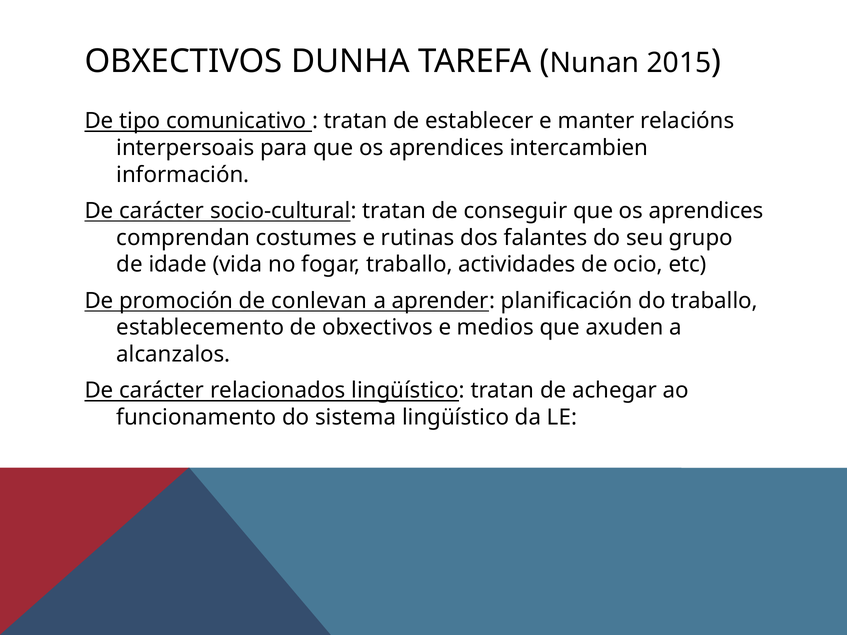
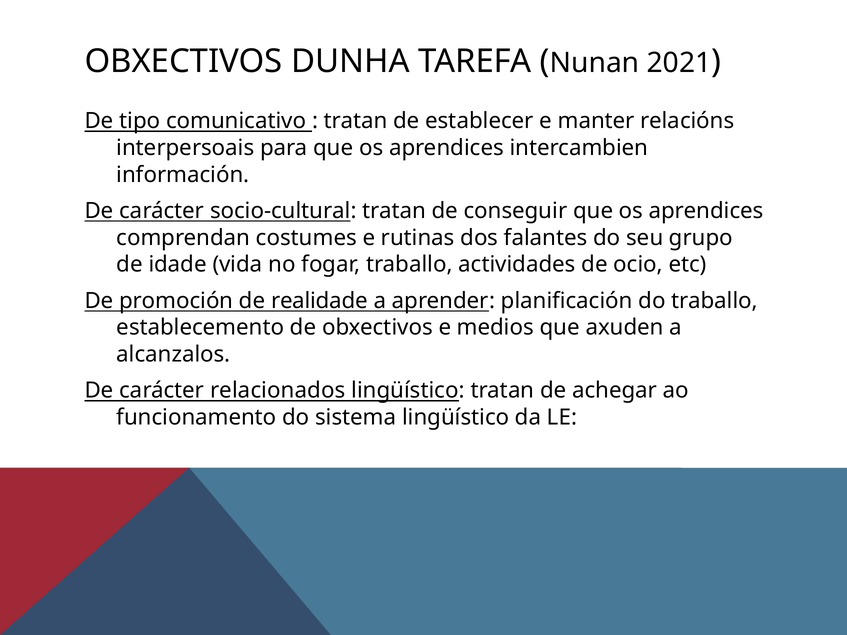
2015: 2015 -> 2021
conlevan: conlevan -> realidade
